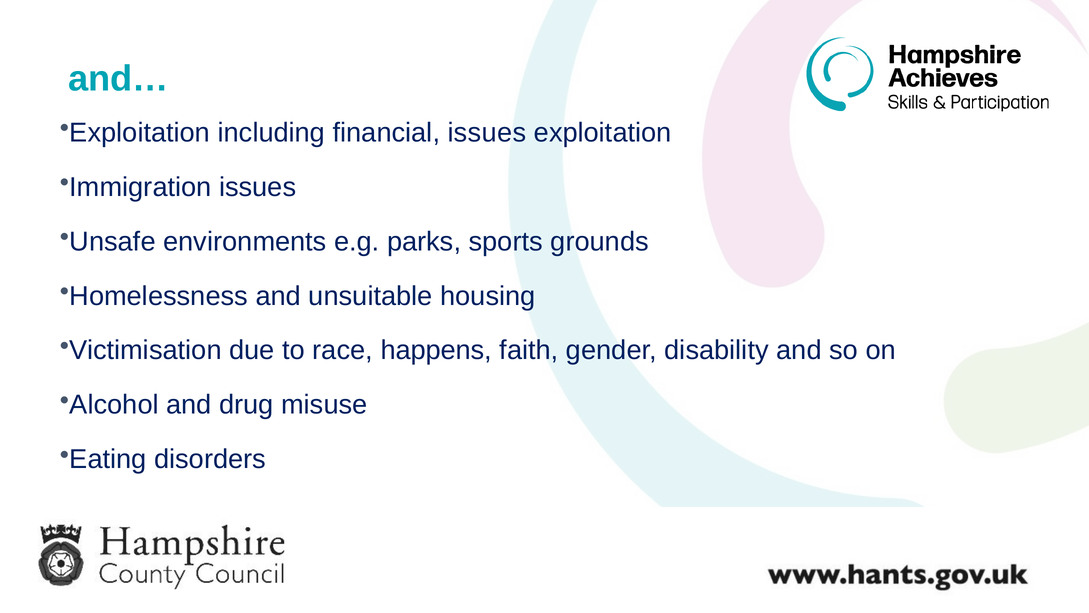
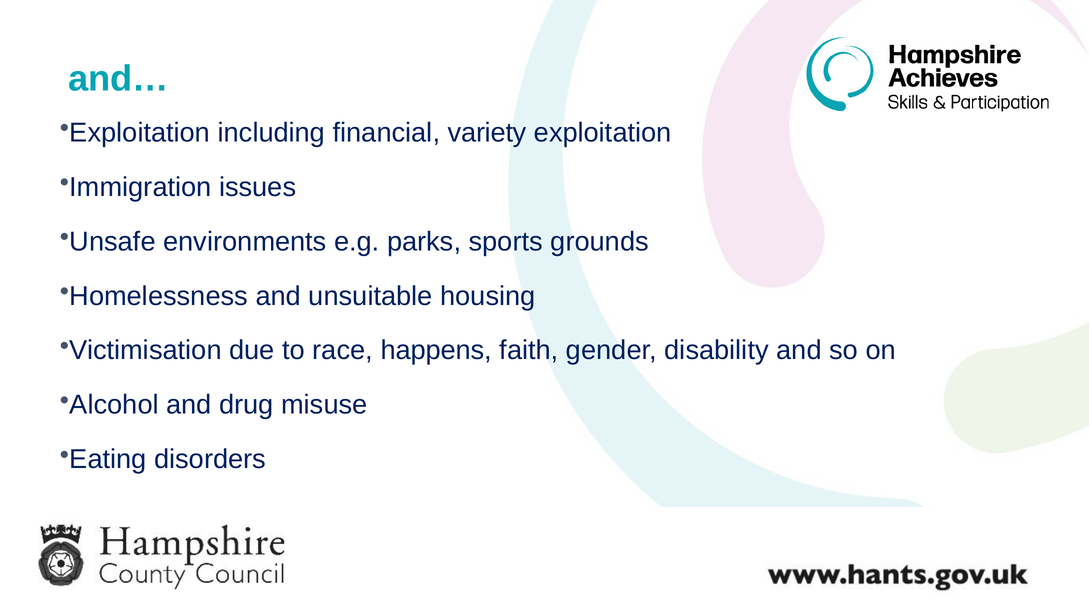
financial issues: issues -> variety
